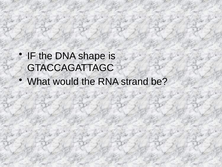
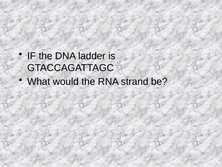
shape: shape -> ladder
